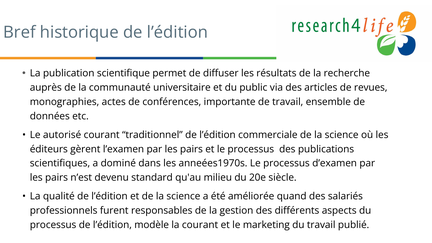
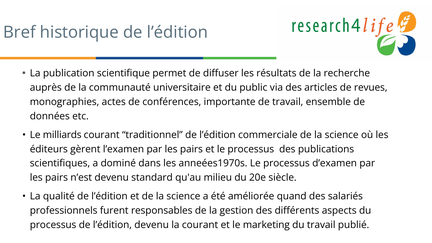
autorisé: autorisé -> milliards
l’édition modèle: modèle -> devenu
